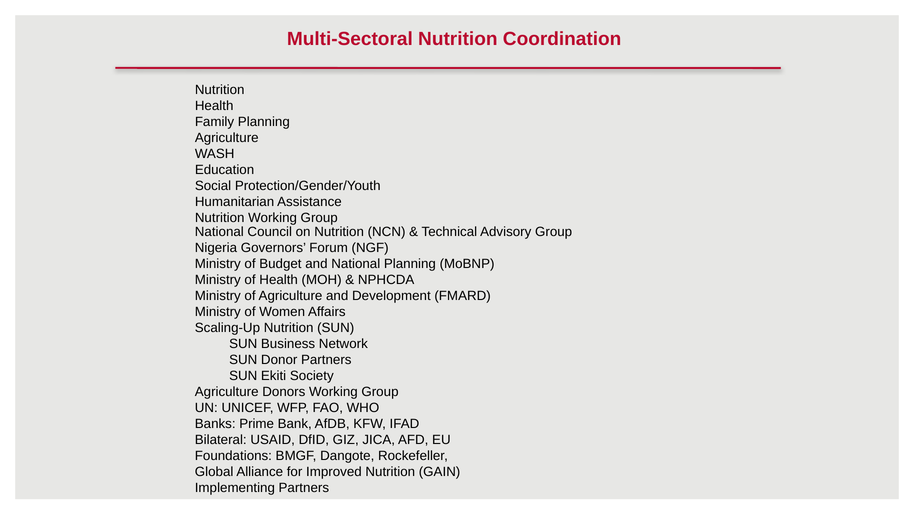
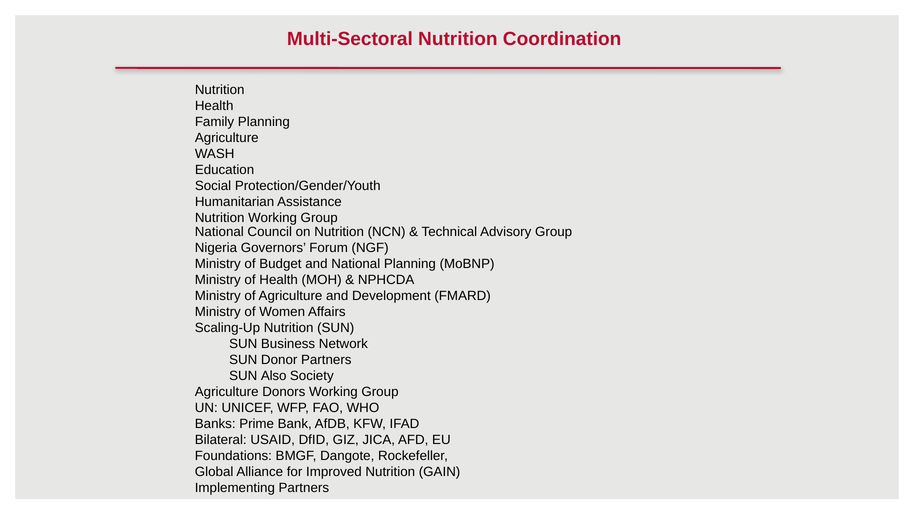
Ekiti: Ekiti -> Also
